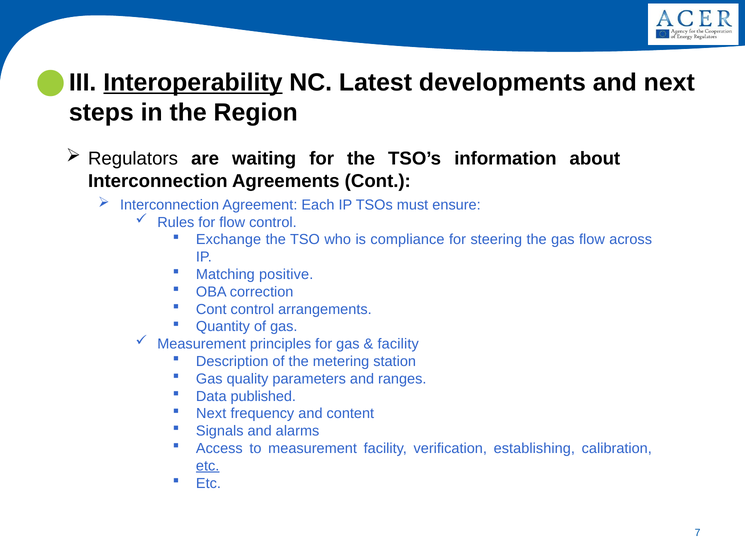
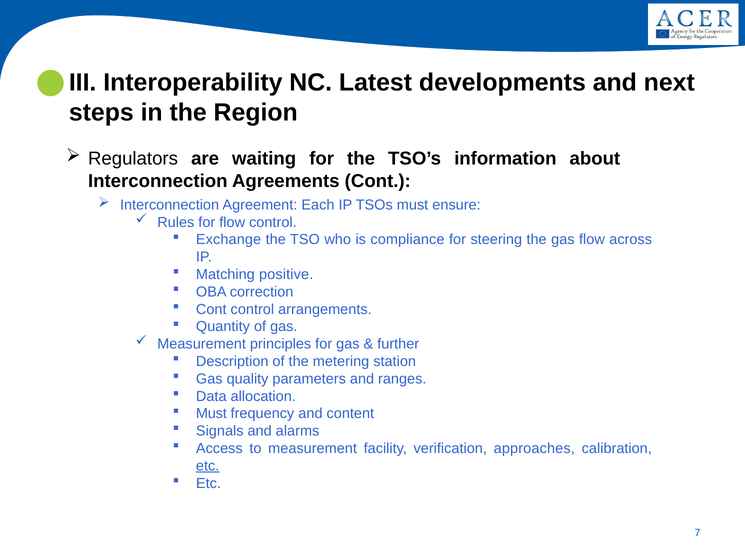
Interoperability underline: present -> none
facility at (398, 344): facility -> further
published: published -> allocation
Next at (211, 413): Next -> Must
establishing: establishing -> approaches
